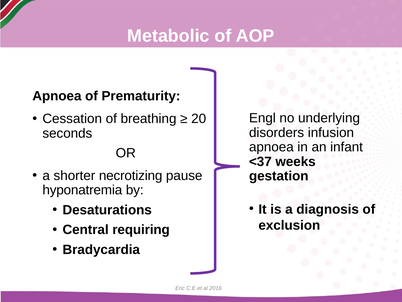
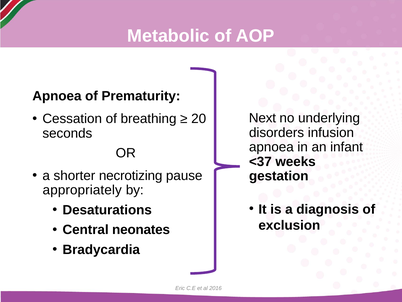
Engl: Engl -> Next
hyponatremia: hyponatremia -> appropriately
requiring: requiring -> neonates
